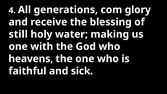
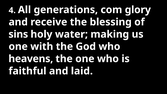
still: still -> sins
sick: sick -> laid
